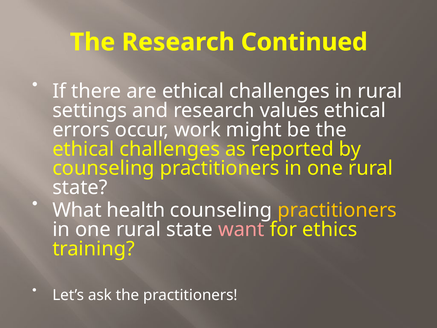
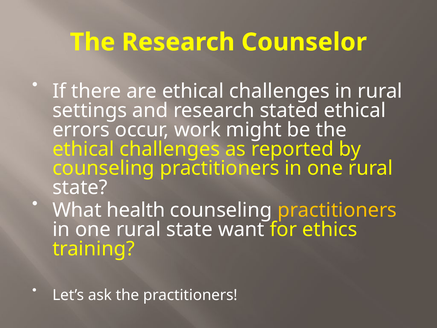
Continued: Continued -> Counselor
values: values -> stated
want colour: pink -> white
